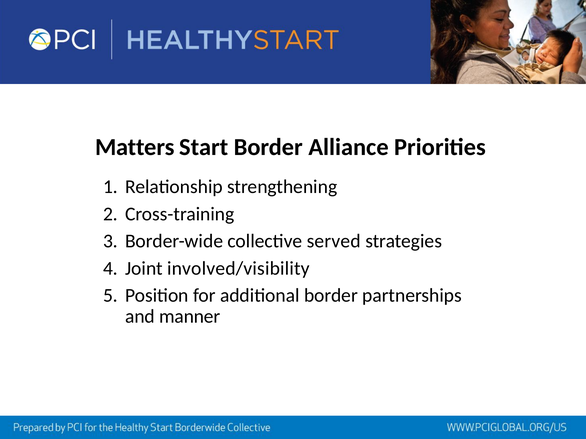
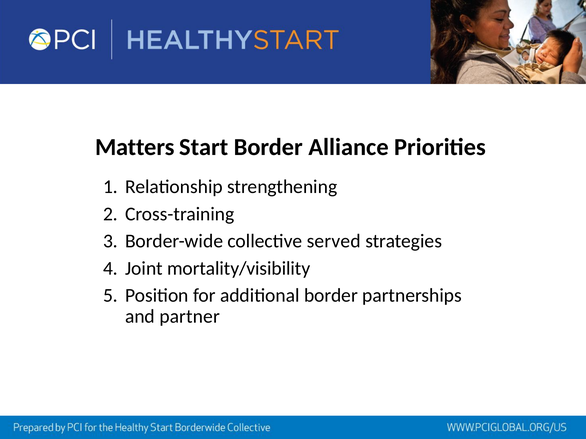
involved/visibility: involved/visibility -> mortality/visibility
manner: manner -> partner
